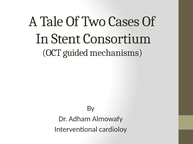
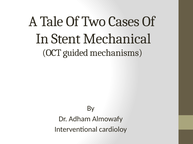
Consortium: Consortium -> Mechanical
